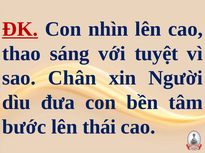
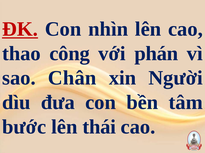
sáng: sáng -> công
tuyệt: tuyệt -> phán
